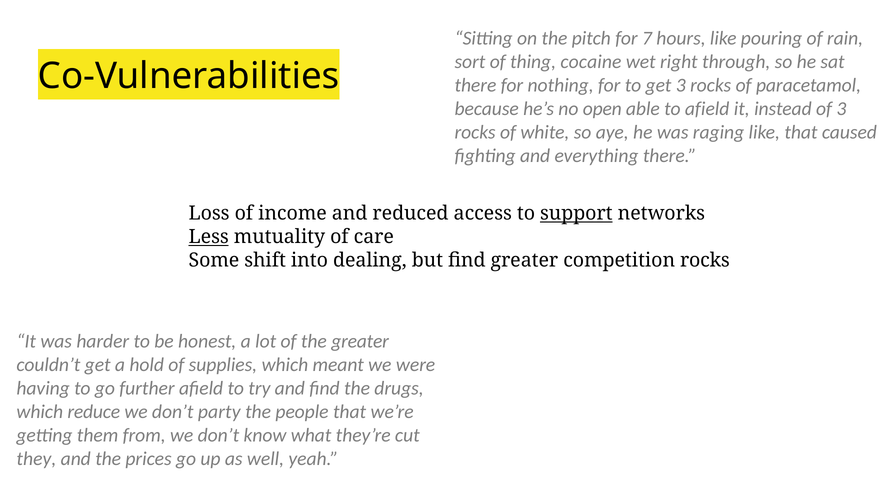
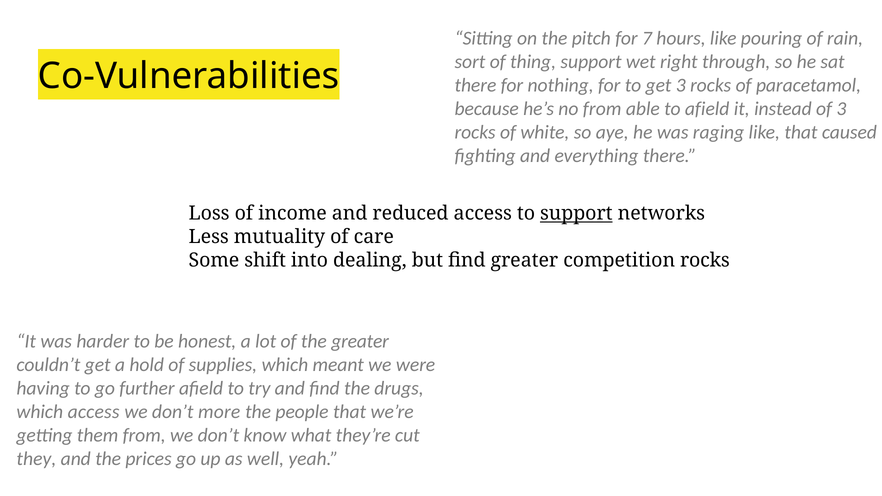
thing cocaine: cocaine -> support
no open: open -> from
Less underline: present -> none
which reduce: reduce -> access
party: party -> more
